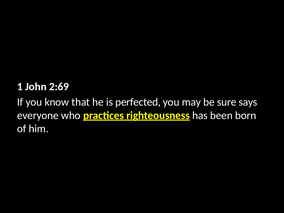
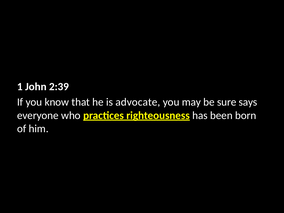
2:69: 2:69 -> 2:39
perfected: perfected -> advocate
